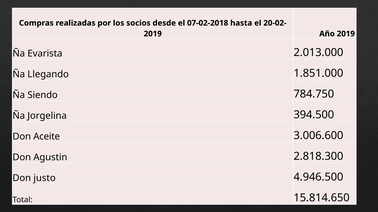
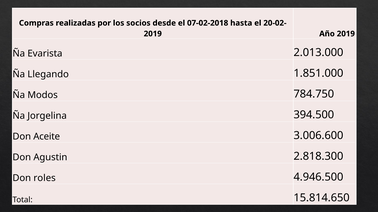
Siendo: Siendo -> Modos
justo: justo -> roles
